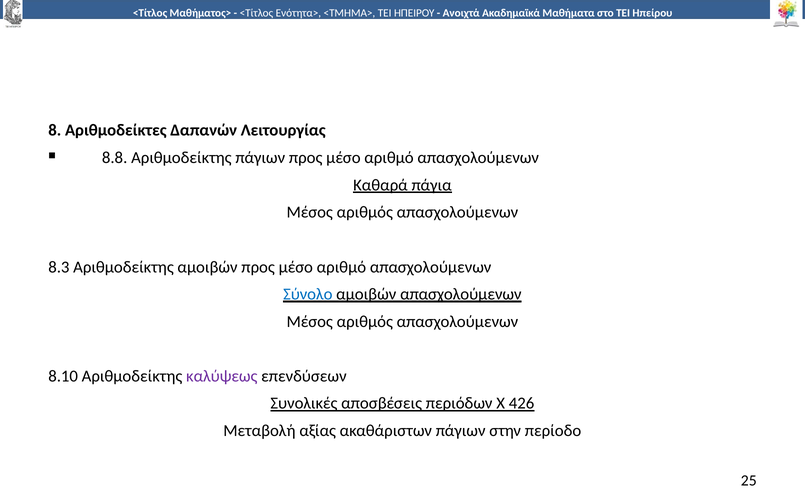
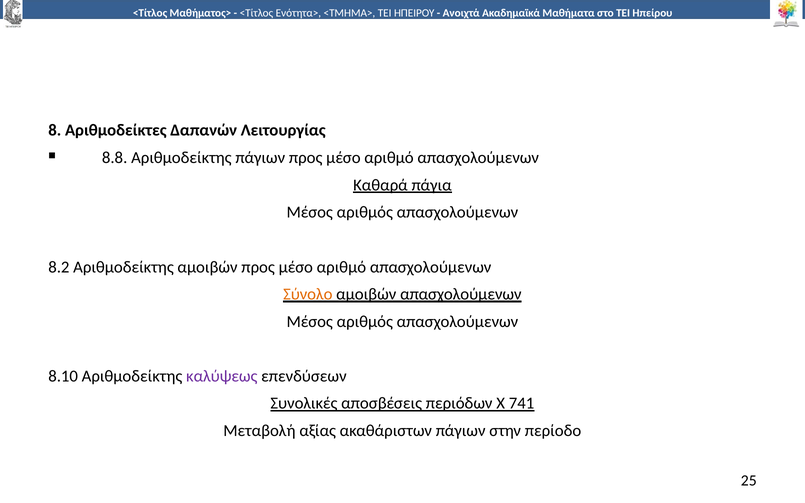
8.3: 8.3 -> 8.2
Σύνολο colour: blue -> orange
426: 426 -> 741
